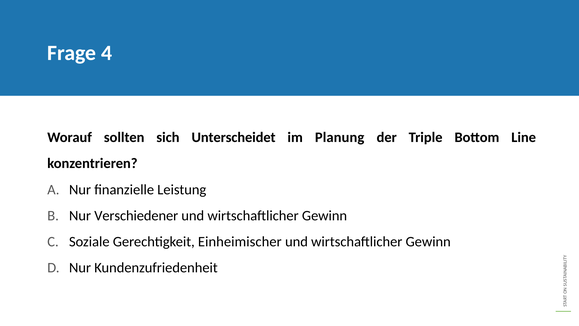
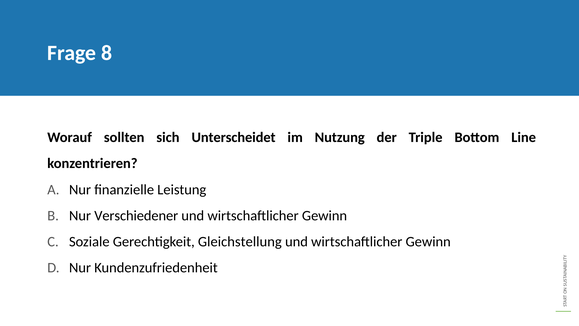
4: 4 -> 8
Planung: Planung -> Nutzung
Einheimischer: Einheimischer -> Gleichstellung
